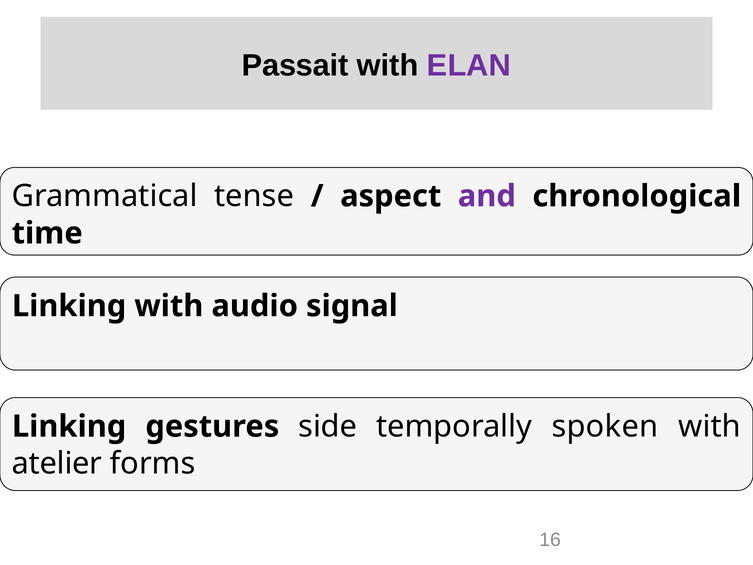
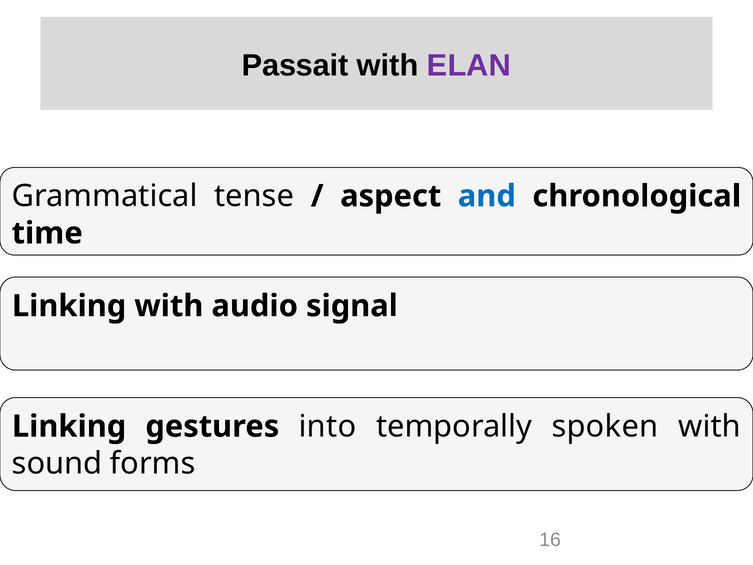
and colour: purple -> blue
side: side -> into
atelier: atelier -> sound
